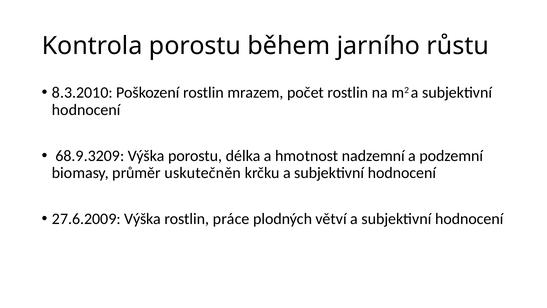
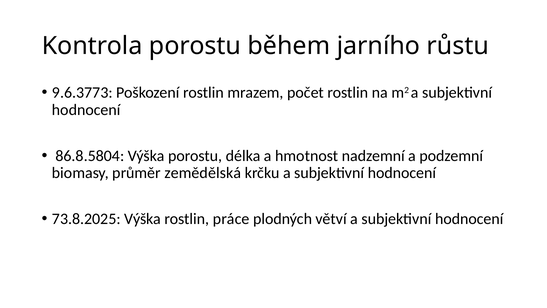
8.3.2010: 8.3.2010 -> 9.6.3773
68.9.3209: 68.9.3209 -> 86.8.5804
uskutečněn: uskutečněn -> zemědělská
27.6.2009: 27.6.2009 -> 73.8.2025
